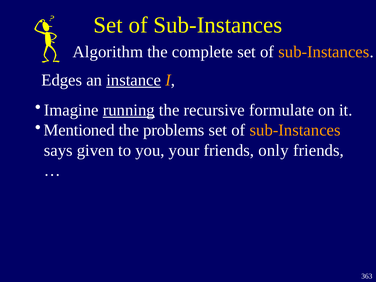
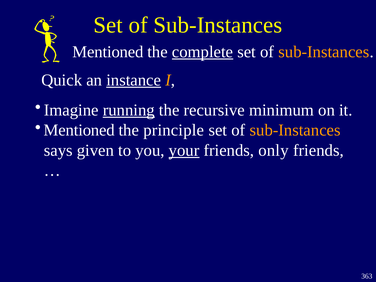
Algorithm at (108, 52): Algorithm -> Mentioned
complete underline: none -> present
Edges: Edges -> Quick
formulate: formulate -> minimum
problems: problems -> principle
your underline: none -> present
